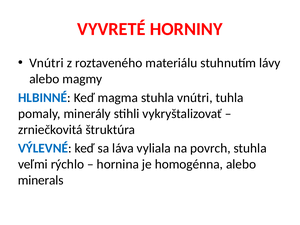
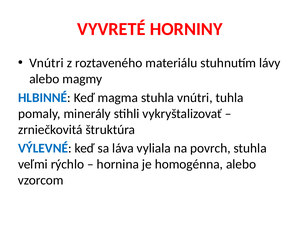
minerals: minerals -> vzorcom
